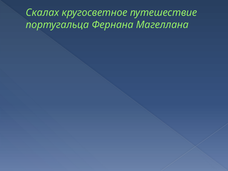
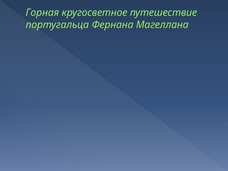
Скалах: Скалах -> Горная
